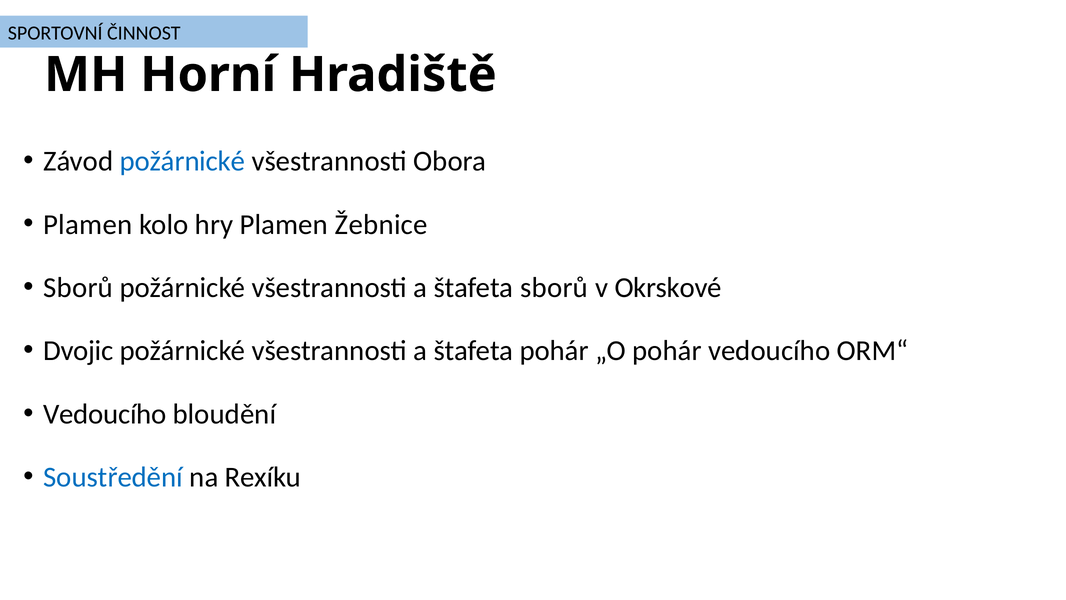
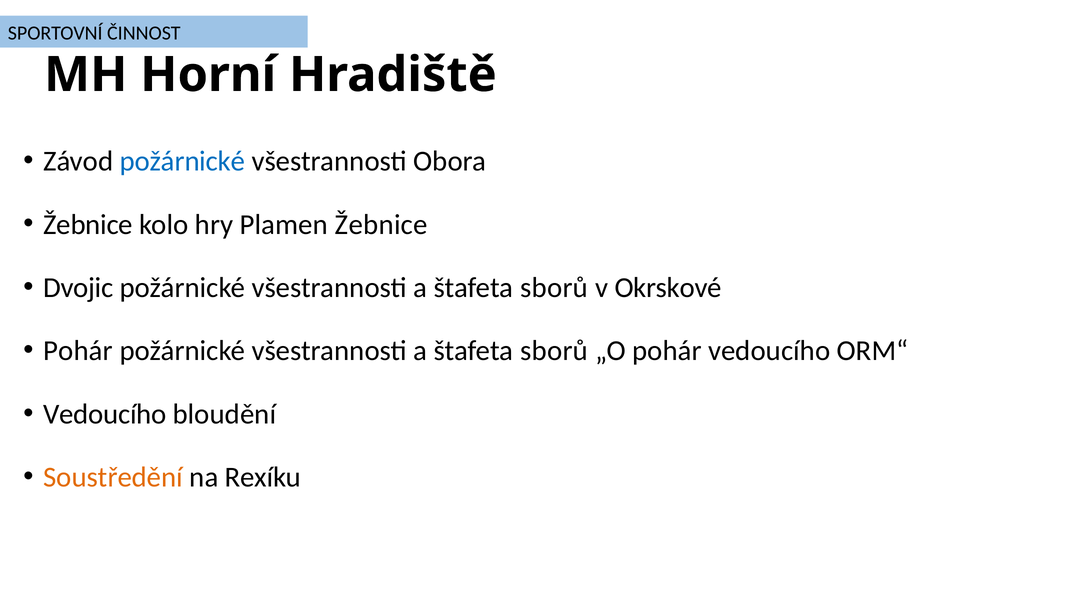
Plamen at (88, 224): Plamen -> Žebnice
Sborů at (78, 288): Sborů -> Dvojic
Dvojic at (78, 351): Dvojic -> Pohár
pohár at (554, 351): pohár -> sborů
Soustředění colour: blue -> orange
